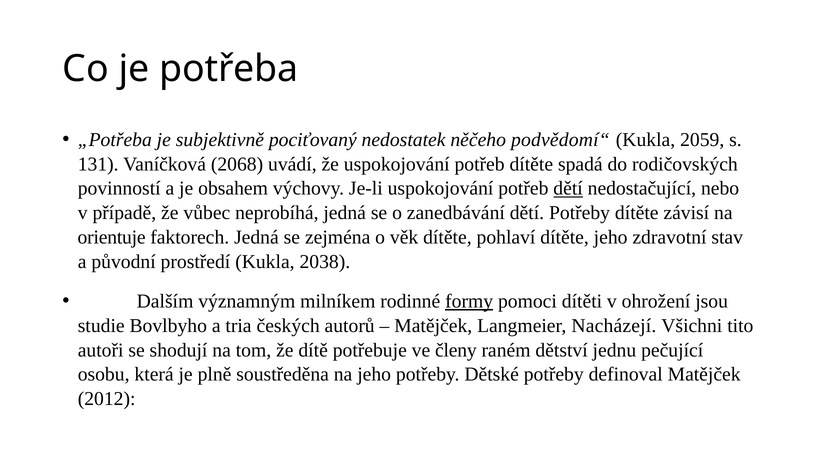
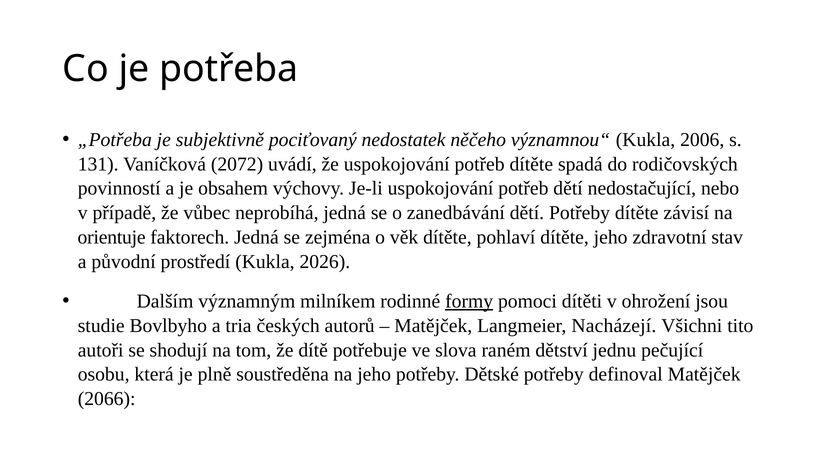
podvědomí“: podvědomí“ -> významnou“
2059: 2059 -> 2006
2068: 2068 -> 2072
dětí at (568, 188) underline: present -> none
2038: 2038 -> 2026
členy: členy -> slova
2012: 2012 -> 2066
